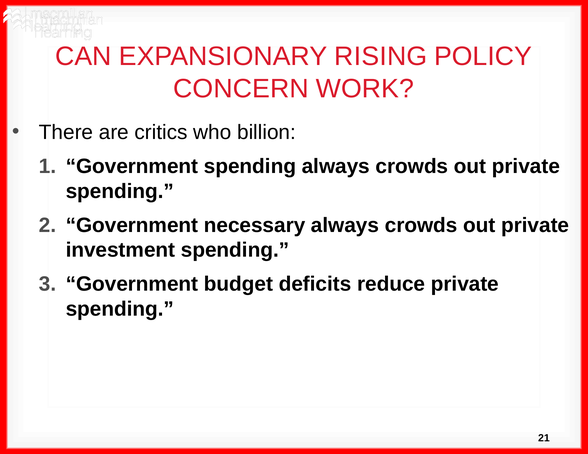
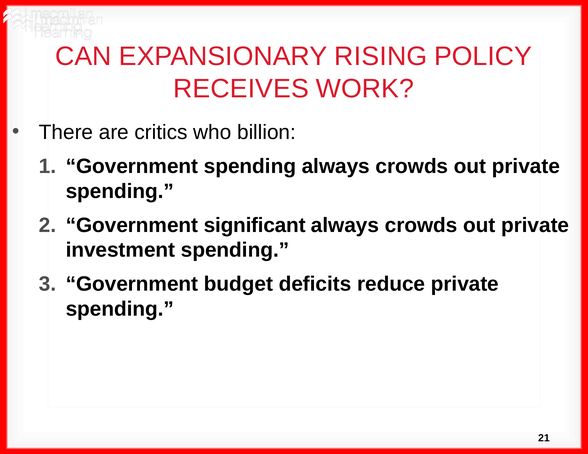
CONCERN: CONCERN -> RECEIVES
necessary: necessary -> significant
